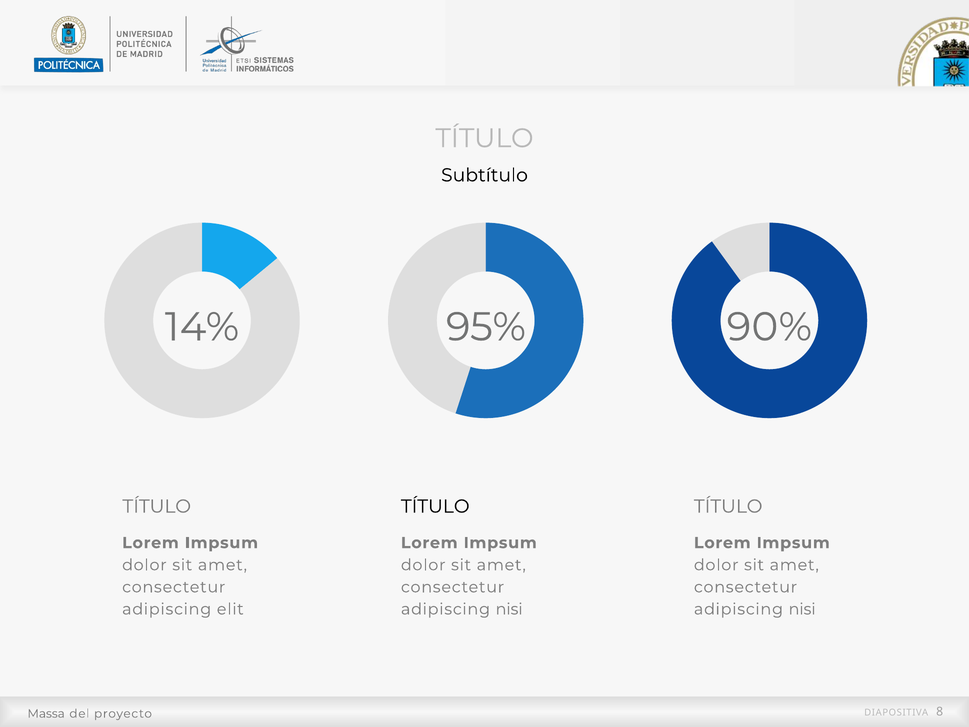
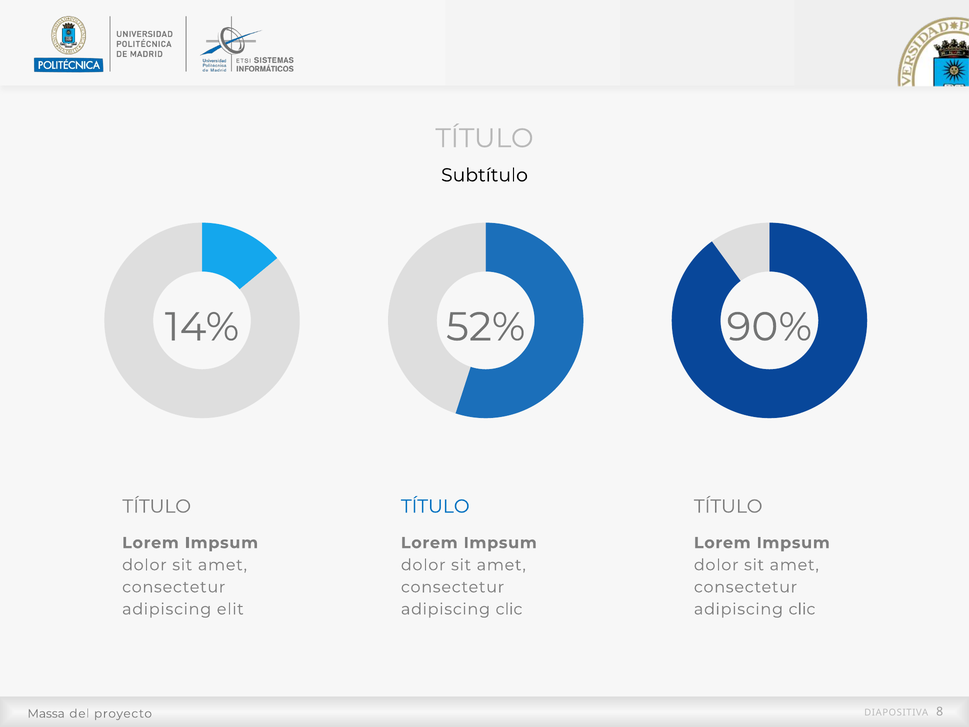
95%: 95% -> 52%
TÍTULO at (435, 506) colour: black -> blue
nisi at (509, 609): nisi -> clic
nisi at (802, 609): nisi -> clic
